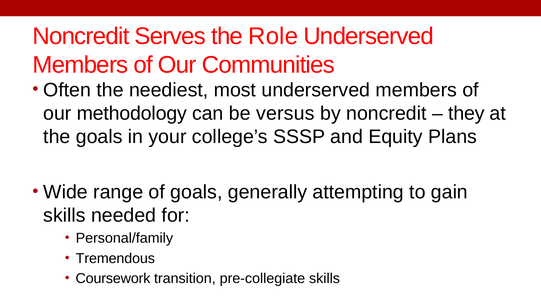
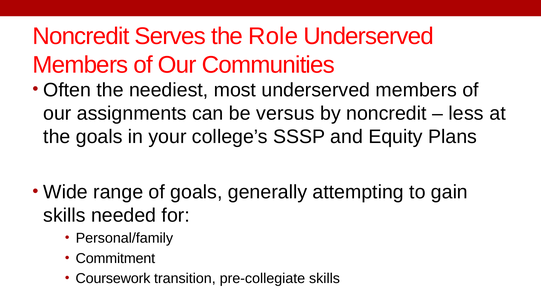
methodology: methodology -> assignments
they: they -> less
Tremendous: Tremendous -> Commitment
